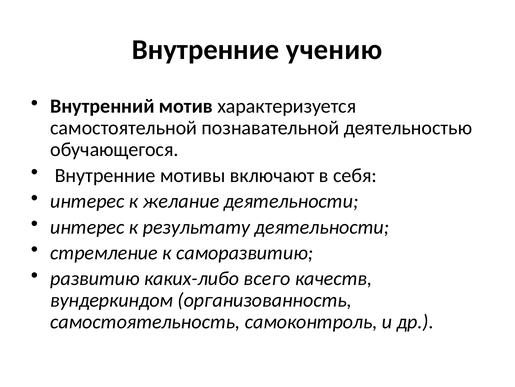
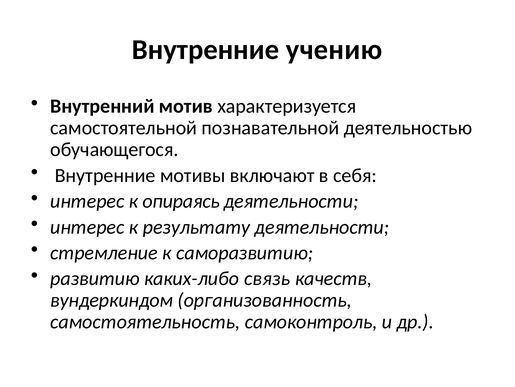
желание: желание -> опираясь
всего: всего -> связь
